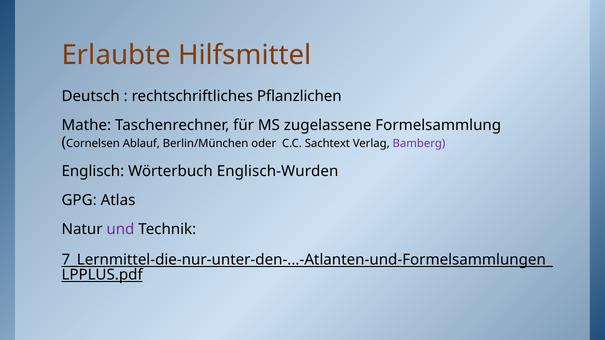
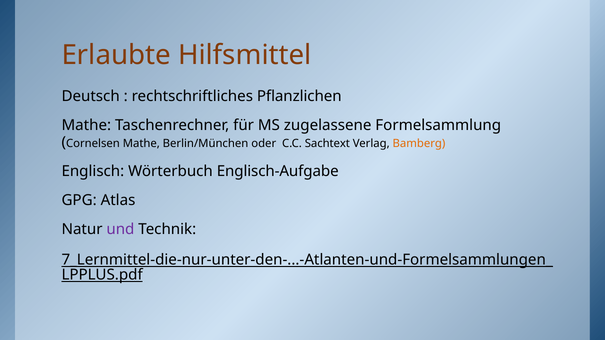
Cornelsen Ablauf: Ablauf -> Mathe
Bamberg colour: purple -> orange
Englisch-Wurden: Englisch-Wurden -> Englisch-Aufgabe
